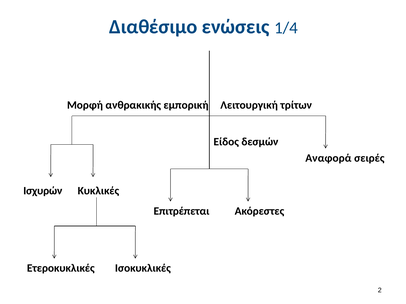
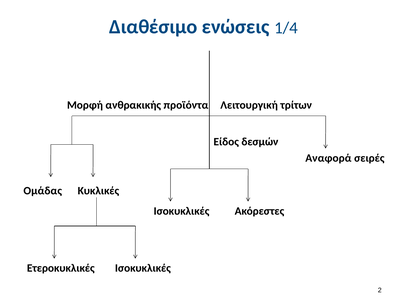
εμπορική: εμπορική -> προϊόντα
Ισχυρών: Ισχυρών -> Ομάδας
Επιτρέπεται at (182, 211): Επιτρέπεται -> Ισοκυκλικές
